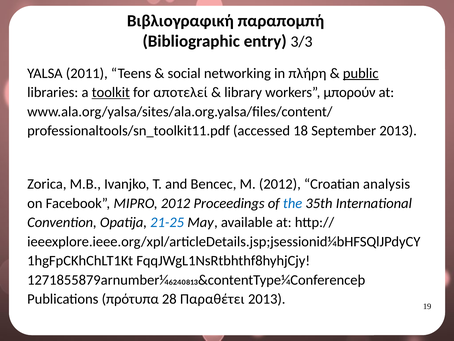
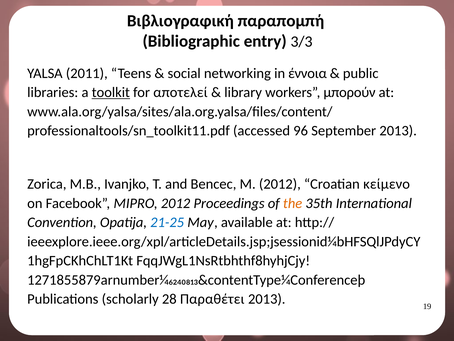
πλήρη: πλήρη -> έννοια
public underline: present -> none
18: 18 -> 96
analysis: analysis -> κείμενο
the colour: blue -> orange
πρότυπα: πρότυπα -> scholarly
